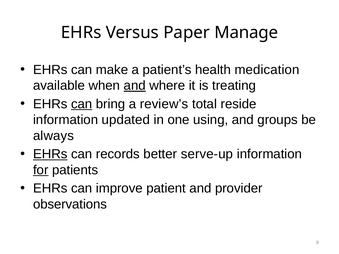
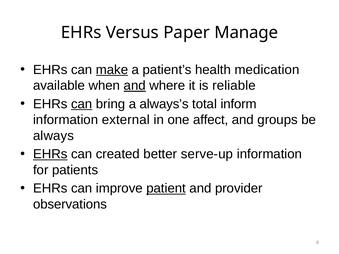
make underline: none -> present
treating: treating -> reliable
review’s: review’s -> always’s
reside: reside -> inform
updated: updated -> external
using: using -> affect
records: records -> created
for underline: present -> none
patient underline: none -> present
